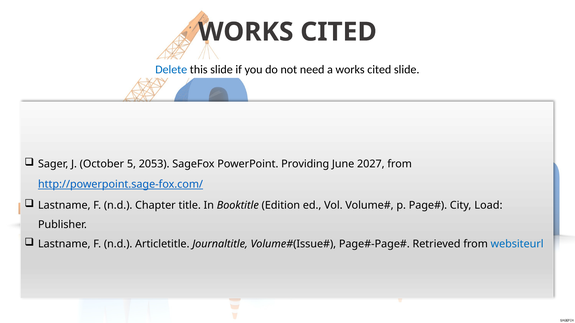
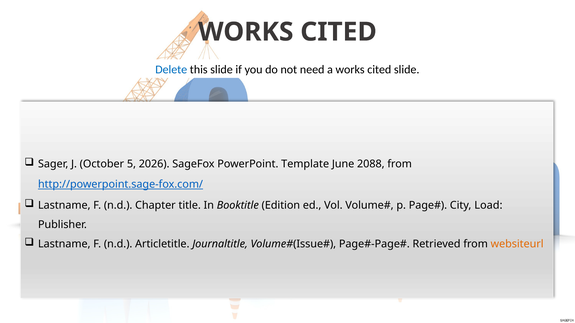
2053: 2053 -> 2026
Providing: Providing -> Template
2027: 2027 -> 2088
websiteurl colour: blue -> orange
